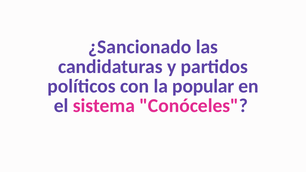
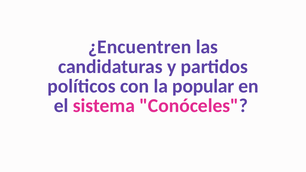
¿Sancionado: ¿Sancionado -> ¿Encuentren
